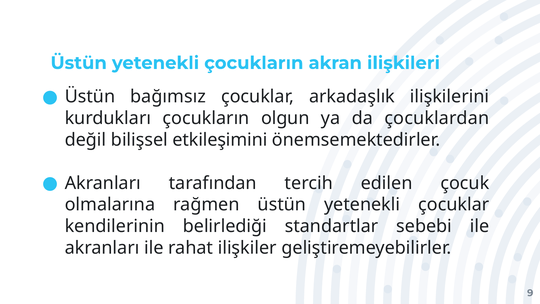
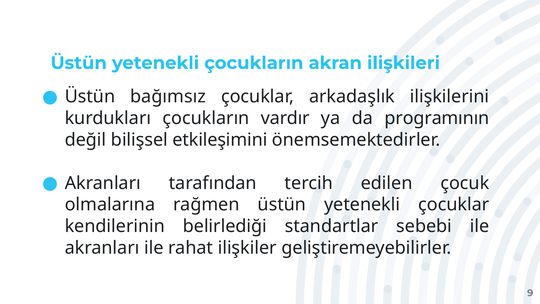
olgun: olgun -> vardır
çocuklardan: çocuklardan -> programının
